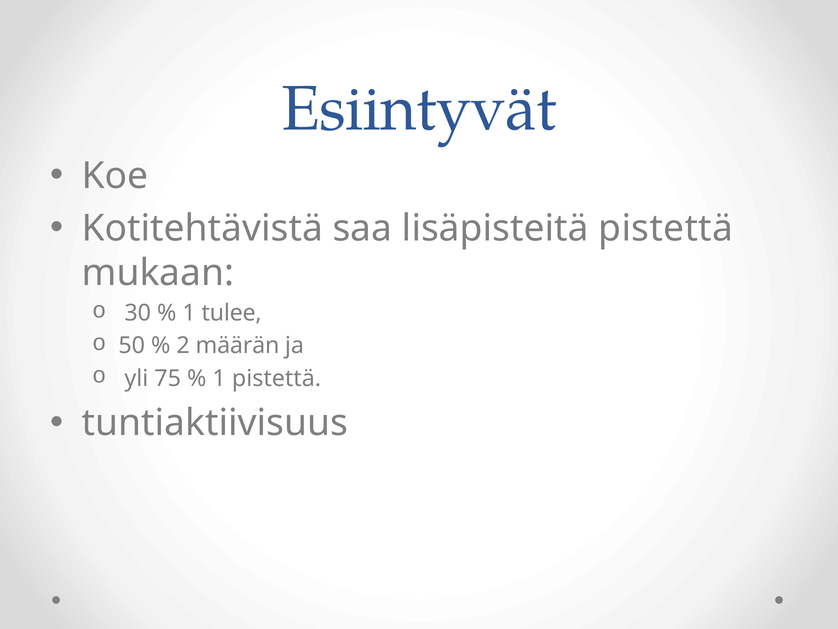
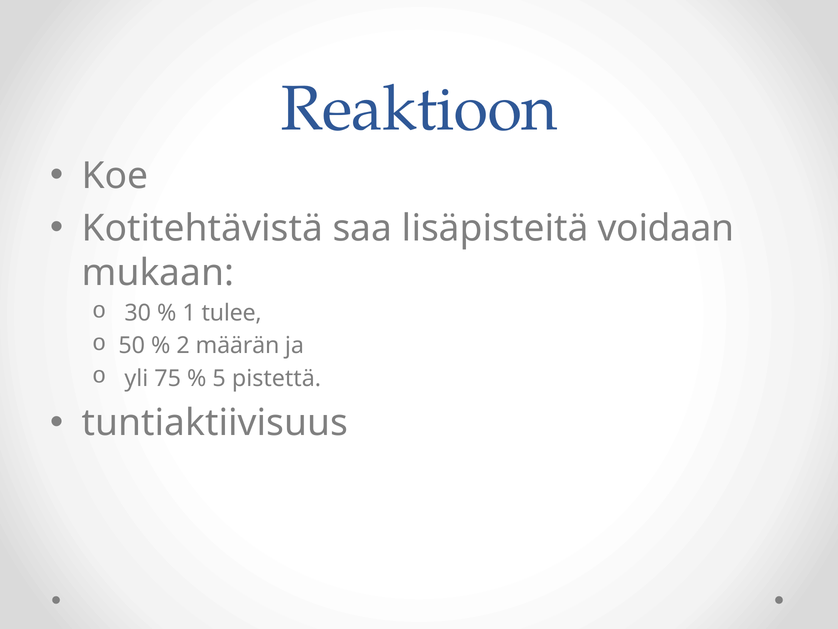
Esiintyvät: Esiintyvät -> Reaktioon
lisäpisteitä pistettä: pistettä -> voidaan
1 at (219, 378): 1 -> 5
